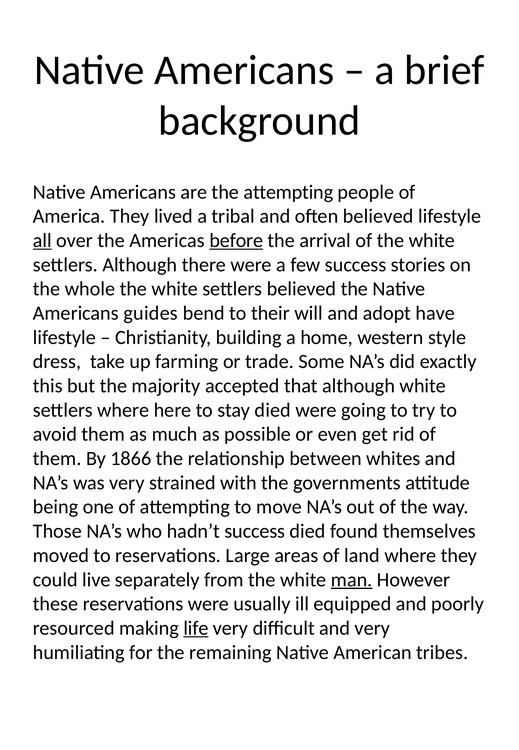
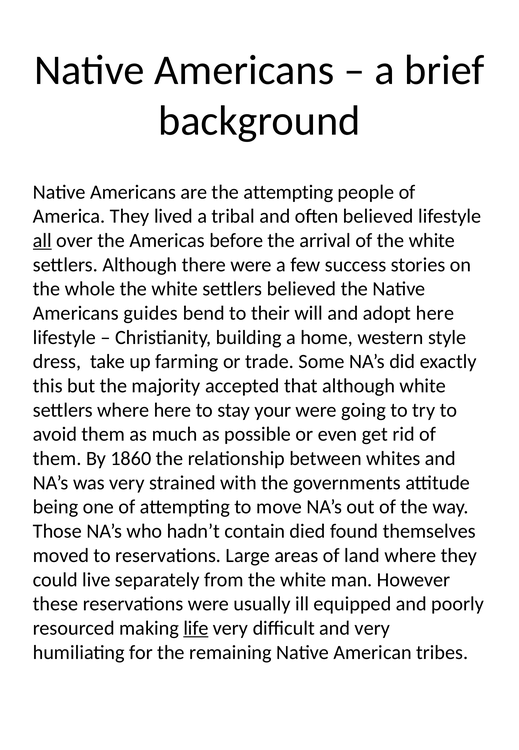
before underline: present -> none
adopt have: have -> here
stay died: died -> your
1866: 1866 -> 1860
hadn’t success: success -> contain
man underline: present -> none
